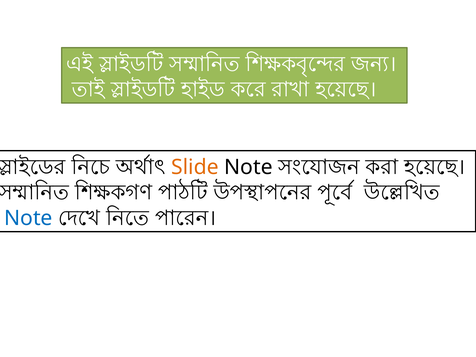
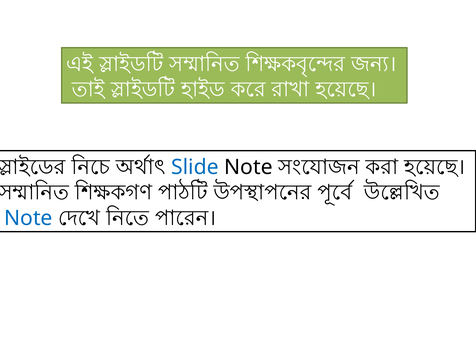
Slide colour: orange -> blue
